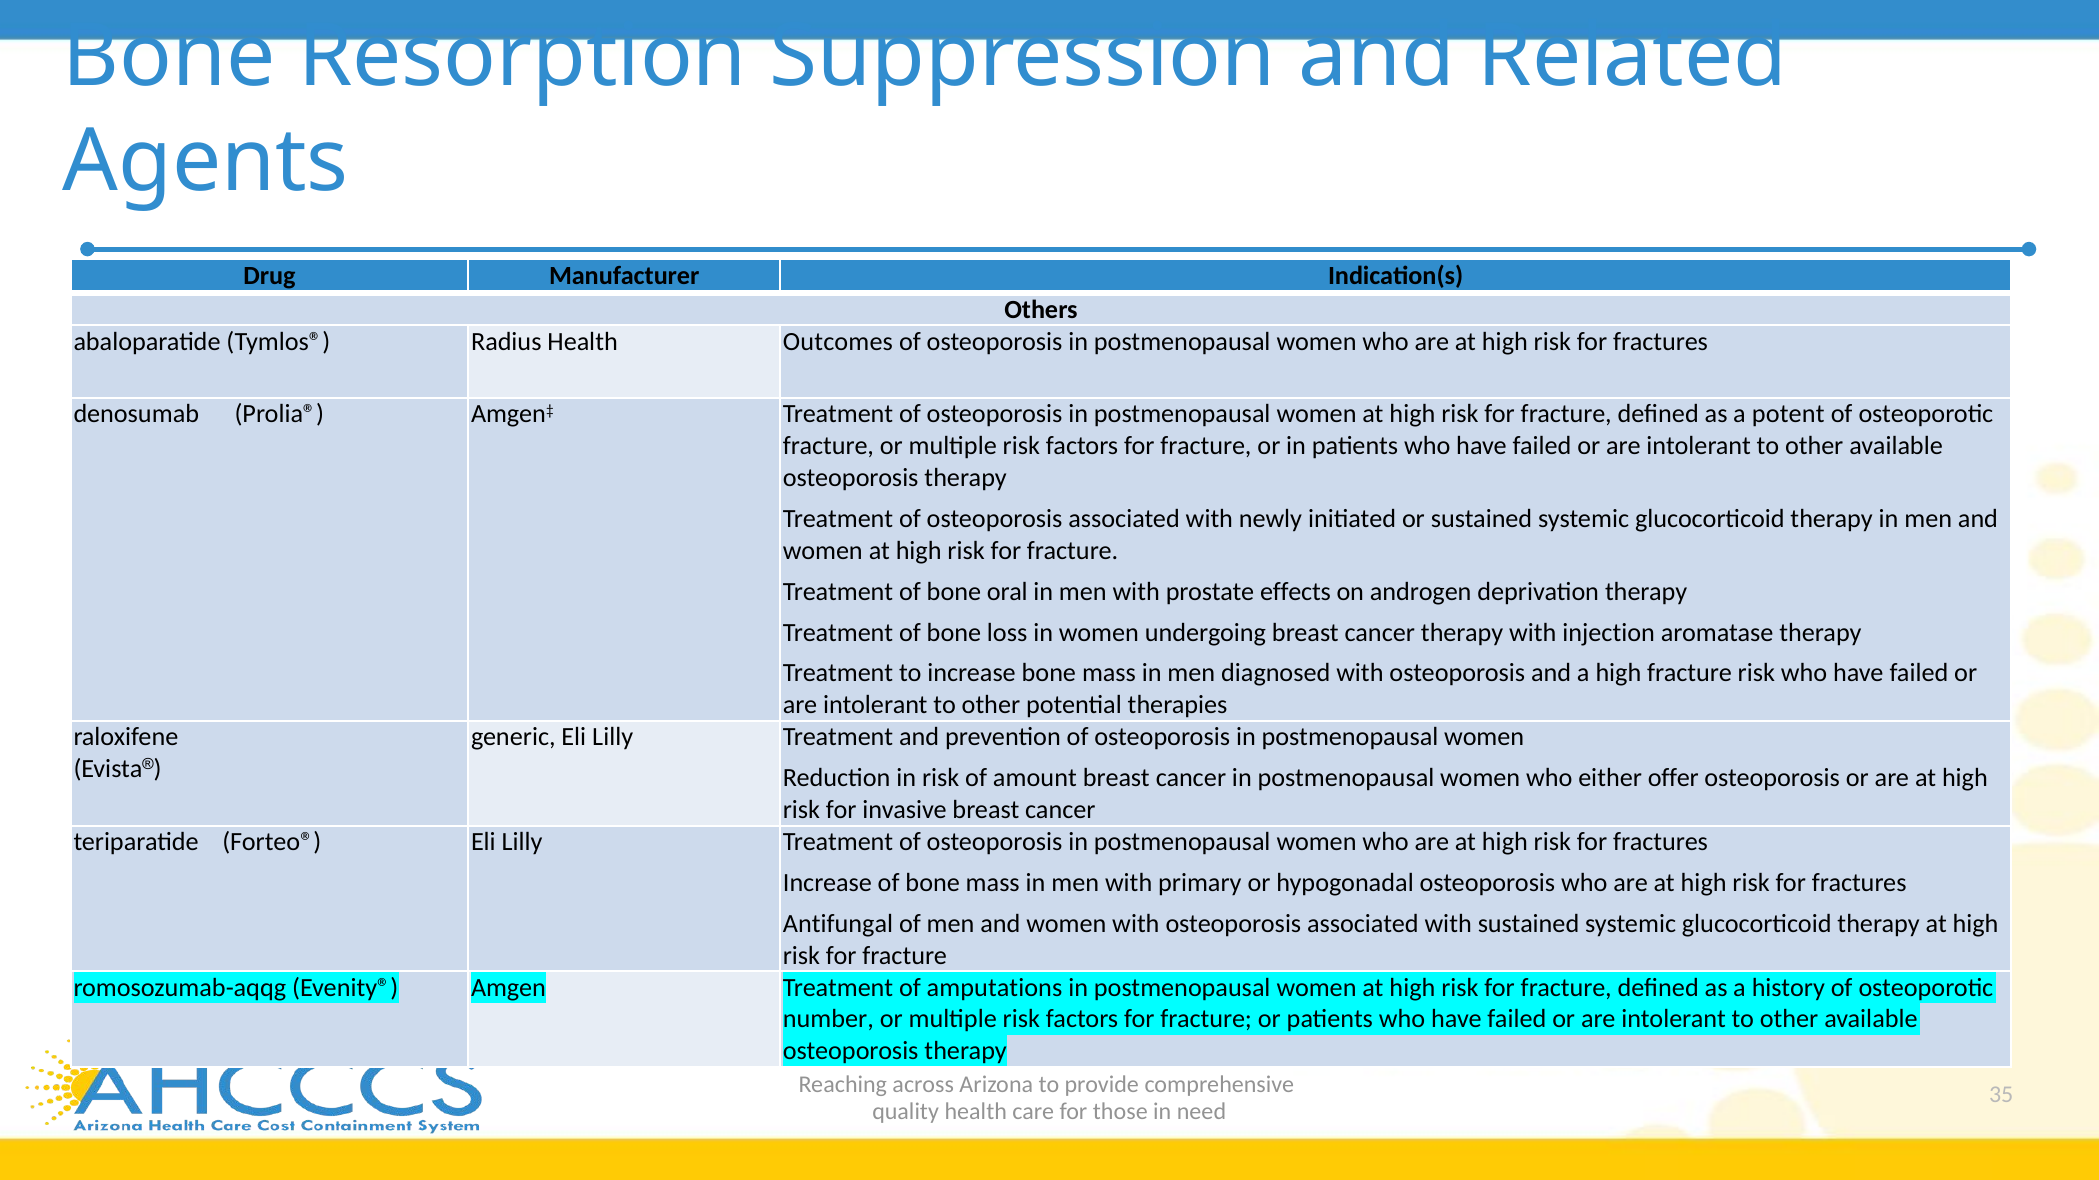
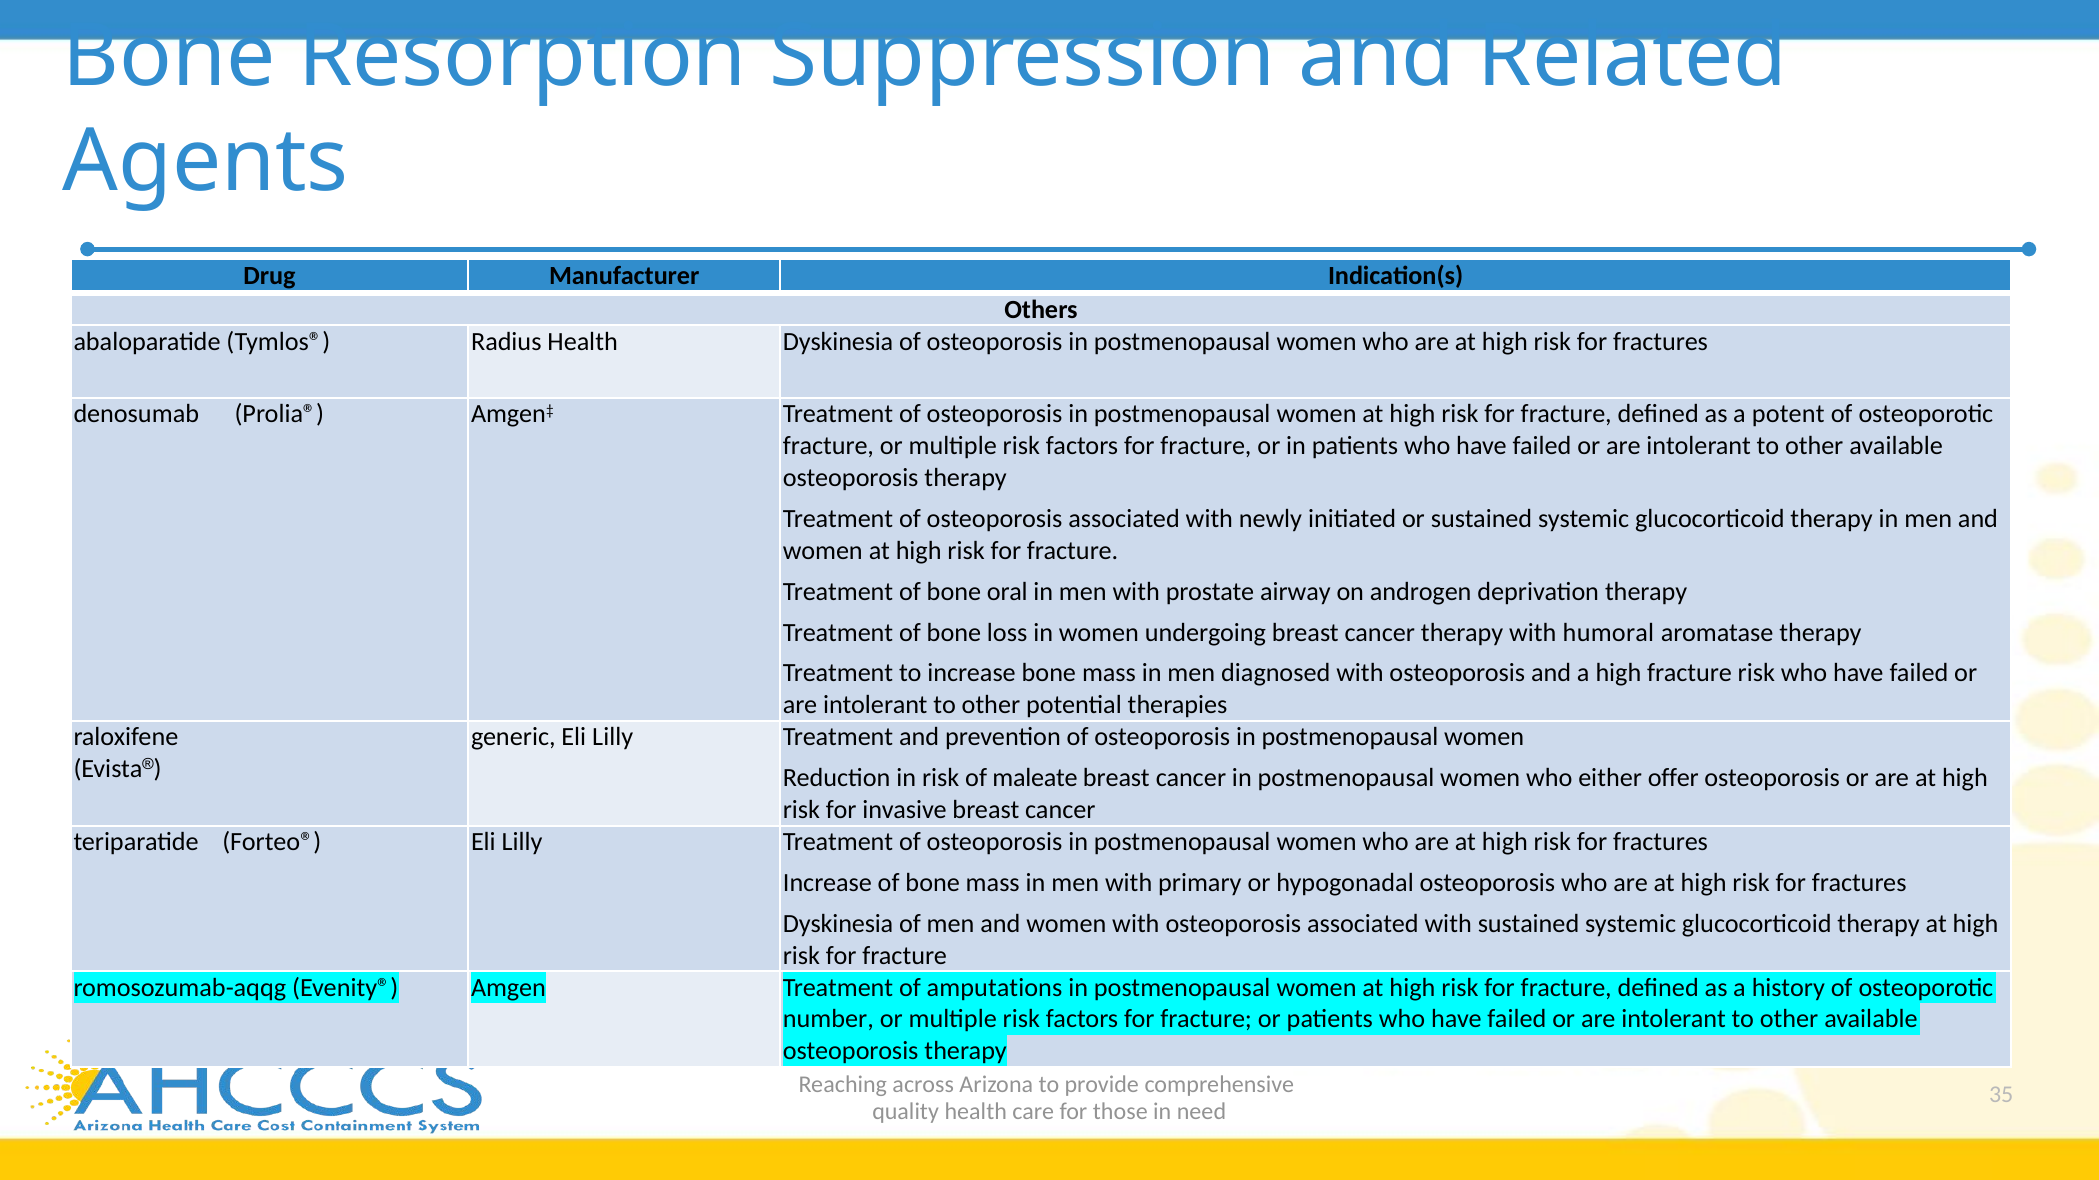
Health Outcomes: Outcomes -> Dyskinesia
effects: effects -> airway
injection: injection -> humoral
amount: amount -> maleate
Antifungal at (838, 924): Antifungal -> Dyskinesia
